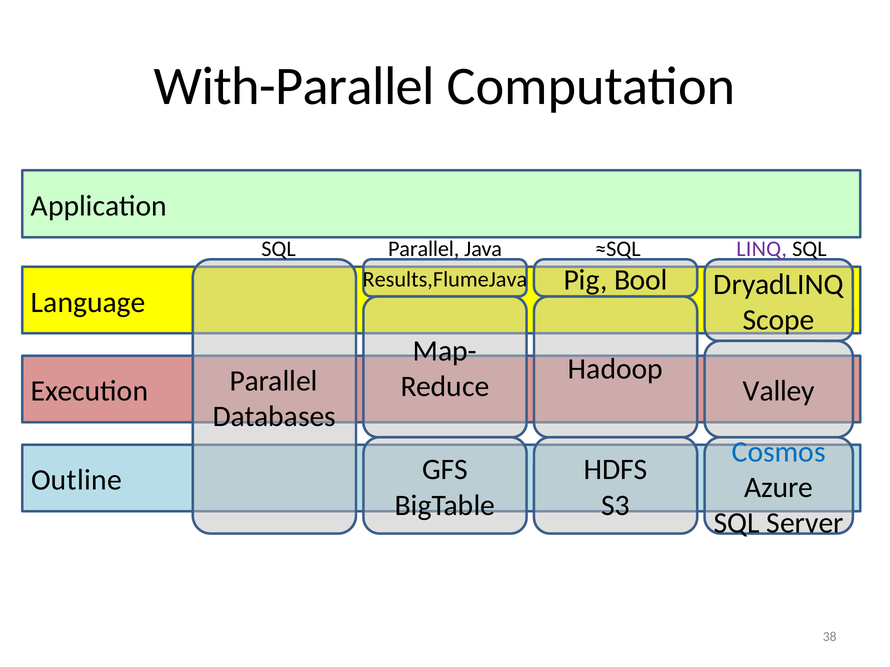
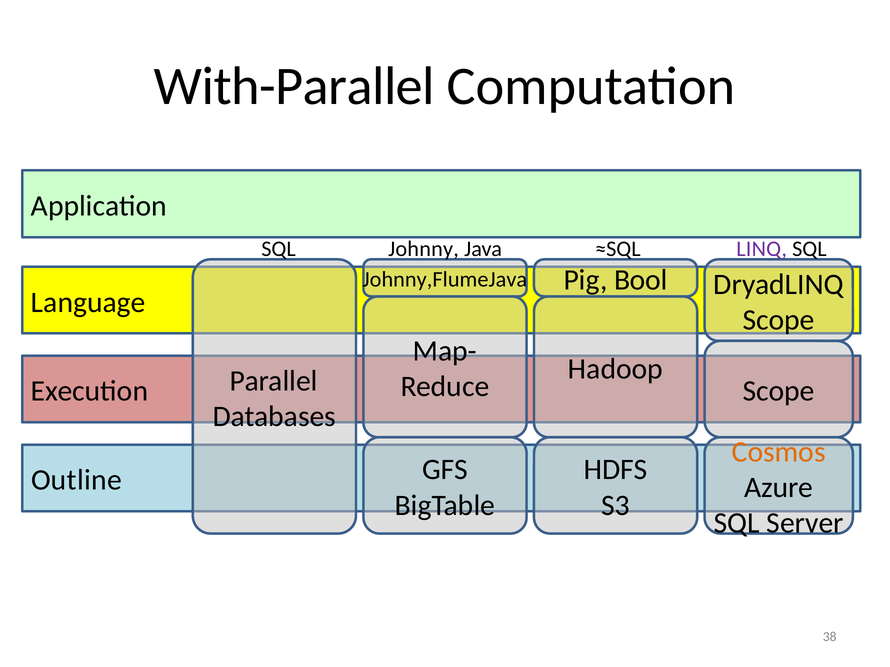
Parallel at (424, 249): Parallel -> Johnny
Results,FlumeJava: Results,FlumeJava -> Johnny,FlumeJava
Valley at (779, 391): Valley -> Scope
Cosmos colour: blue -> orange
